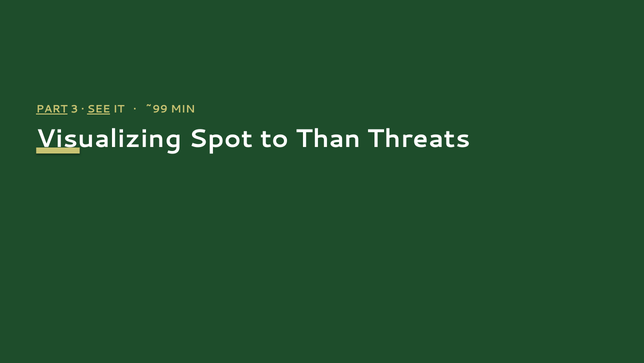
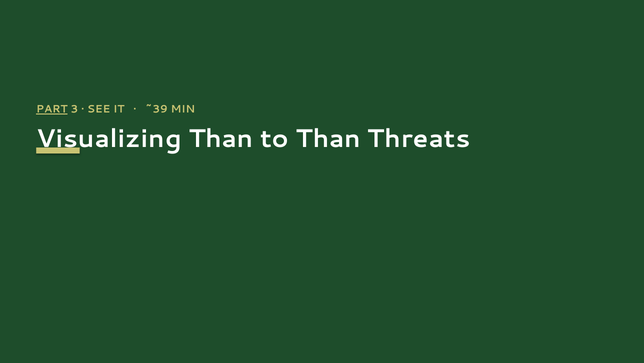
SEE underline: present -> none
~99: ~99 -> ~39
Visualizing Spot: Spot -> Than
